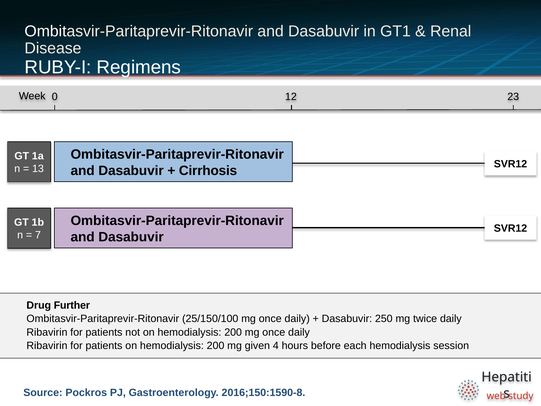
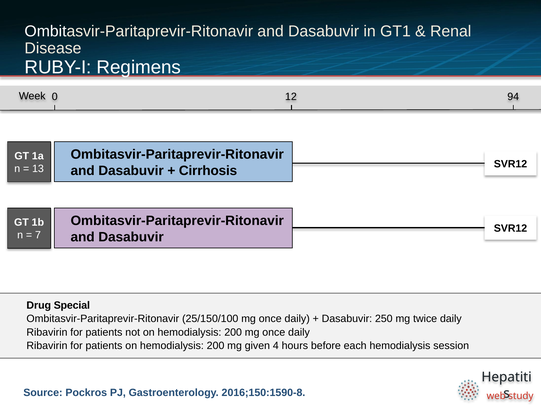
23: 23 -> 94
Further: Further -> Special
